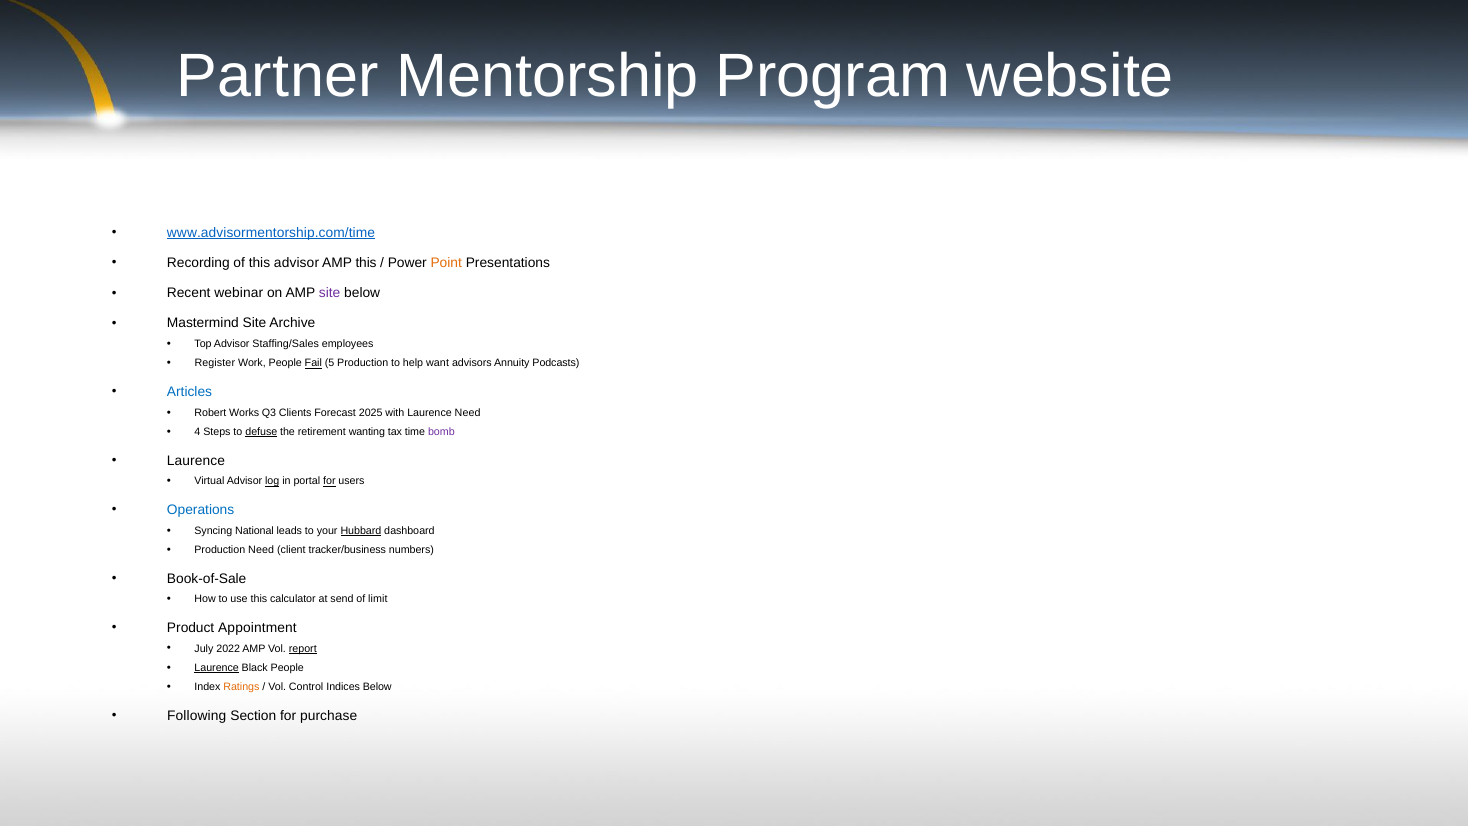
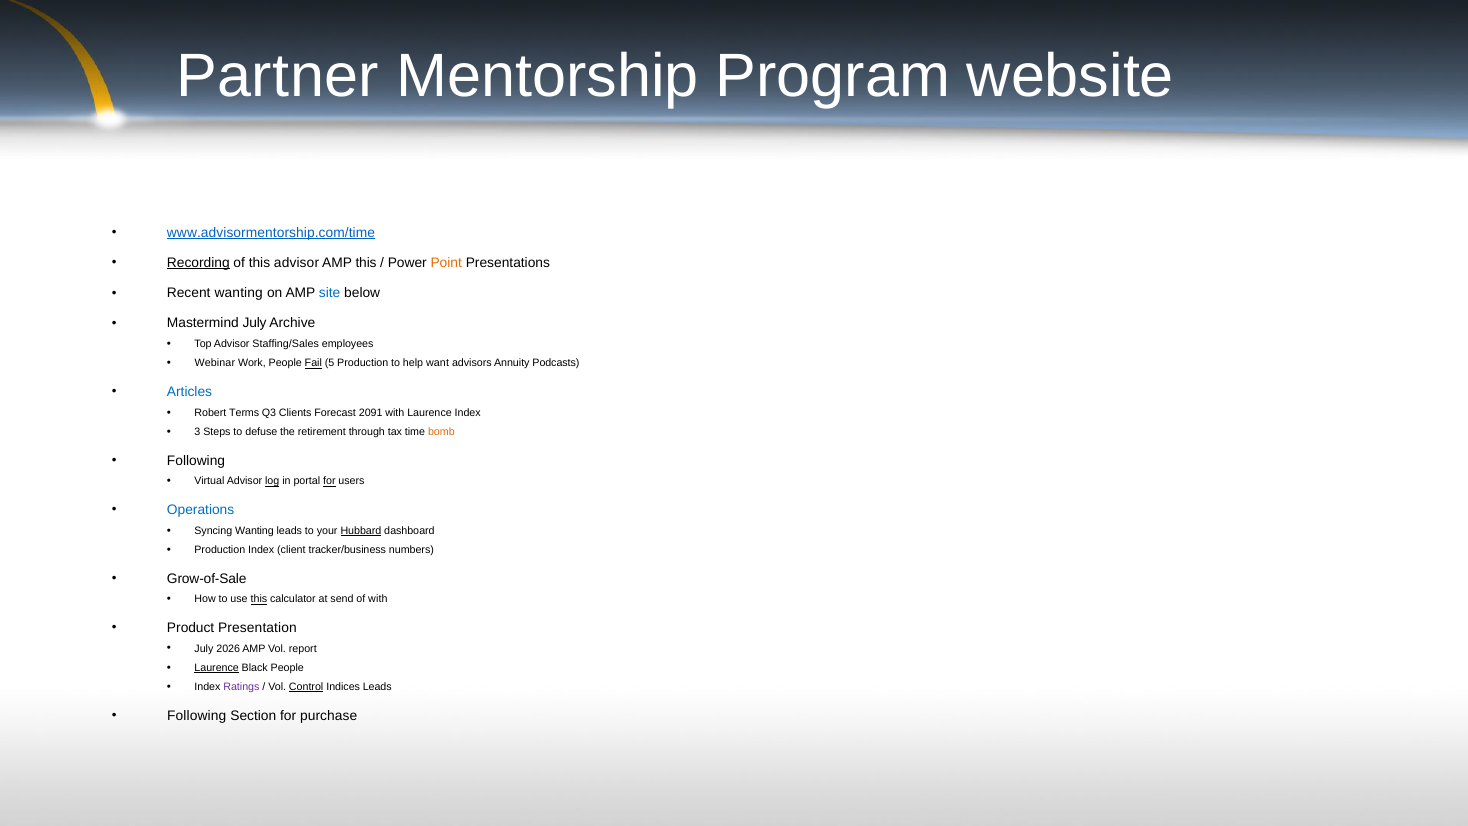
Recording underline: none -> present
Recent webinar: webinar -> wanting
site at (330, 293) colour: purple -> blue
Mastermind Site: Site -> July
Register: Register -> Webinar
Works: Works -> Terms
2025: 2025 -> 2091
Laurence Need: Need -> Index
4: 4 -> 3
defuse underline: present -> none
wanting: wanting -> through
bomb colour: purple -> orange
Laurence at (196, 460): Laurence -> Following
Syncing National: National -> Wanting
Production Need: Need -> Index
Book-of-Sale: Book-of-Sale -> Grow-of-Sale
this at (259, 599) underline: none -> present
of limit: limit -> with
Appointment: Appointment -> Presentation
2022: 2022 -> 2026
report underline: present -> none
Ratings colour: orange -> purple
Control underline: none -> present
Indices Below: Below -> Leads
